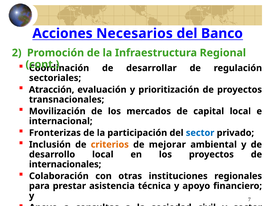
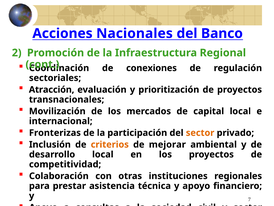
Necesarios: Necesarios -> Nacionales
desarrollar: desarrollar -> conexiones
sector at (200, 133) colour: blue -> orange
internacionales: internacionales -> competitividad
